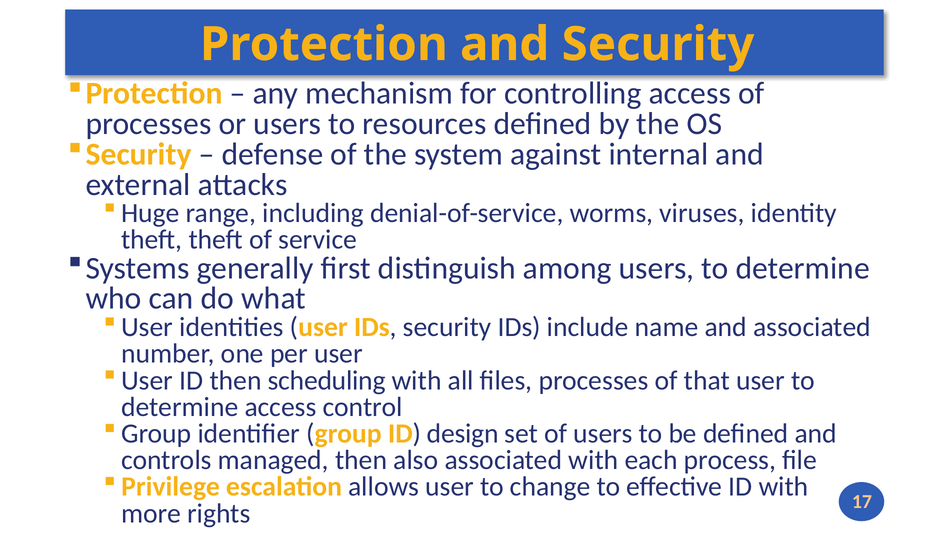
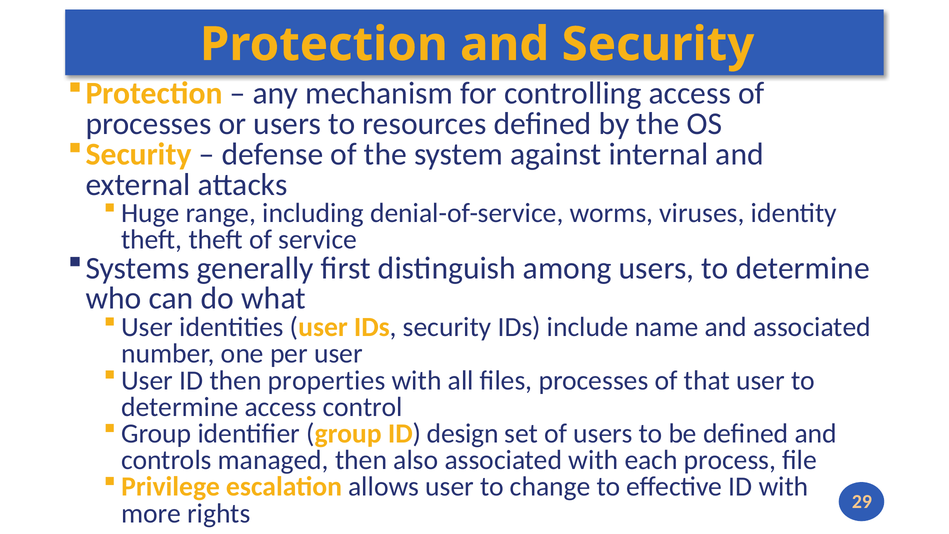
scheduling: scheduling -> properties
17: 17 -> 29
